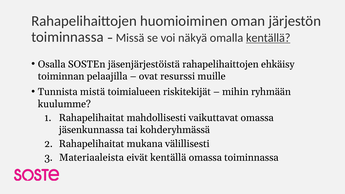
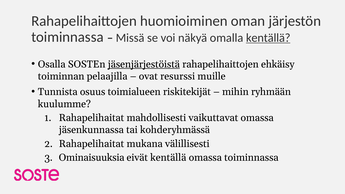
jäsenjärjestöistä underline: none -> present
mistä: mistä -> osuus
Materiaaleista: Materiaaleista -> Ominaisuuksia
